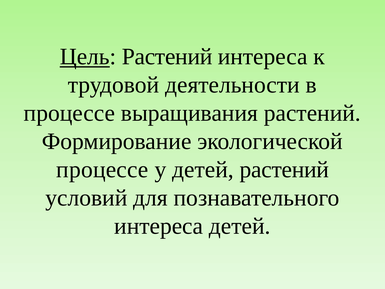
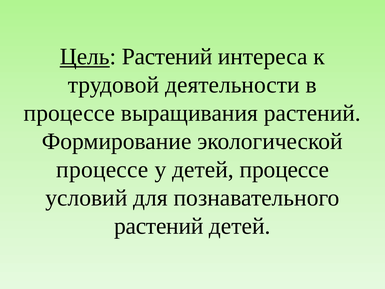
детей растений: растений -> процессе
интереса at (159, 226): интереса -> растений
